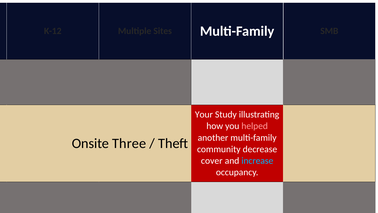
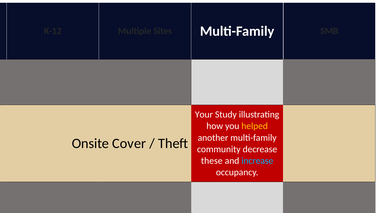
helped colour: pink -> yellow
Three: Three -> Cover
cover: cover -> these
